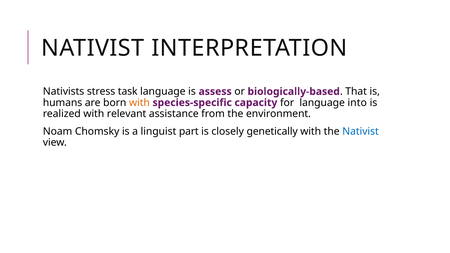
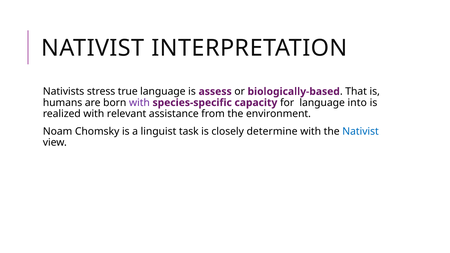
task: task -> true
with at (139, 103) colour: orange -> purple
part: part -> task
genetically: genetically -> determine
